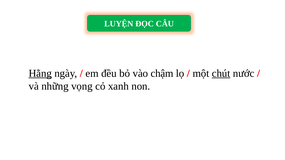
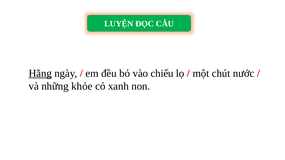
chậm: chậm -> chiếu
chút underline: present -> none
vọng: vọng -> khỏe
